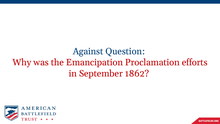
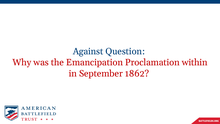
efforts: efforts -> within
